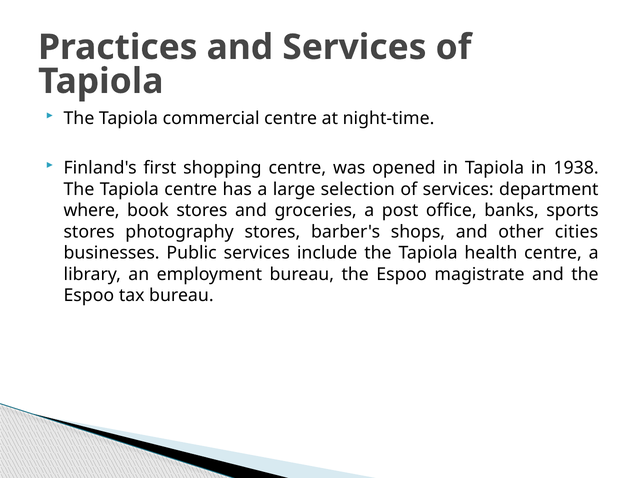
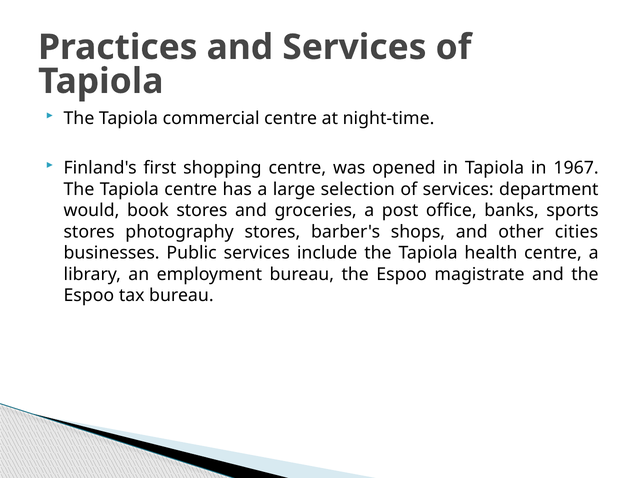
1938: 1938 -> 1967
where: where -> would
